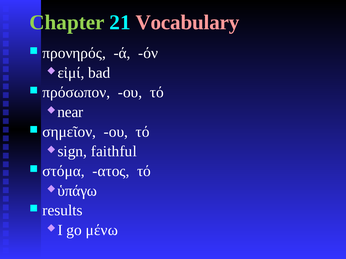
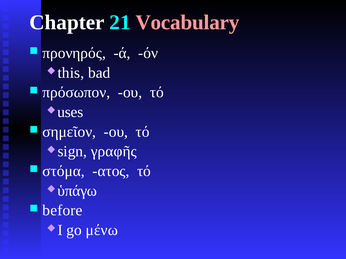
Chapter colour: light green -> white
εἰμί: εἰμί -> this
near: near -> uses
faithful: faithful -> γραφῆς
results: results -> before
